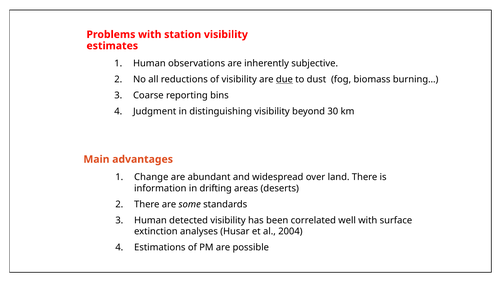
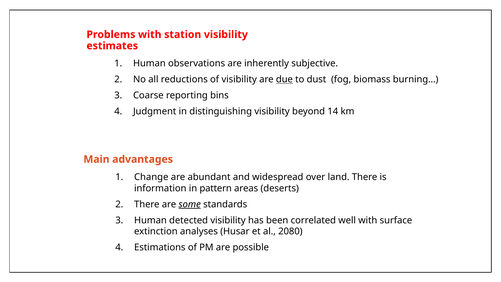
30: 30 -> 14
drifting: drifting -> pattern
some underline: none -> present
2004: 2004 -> 2080
